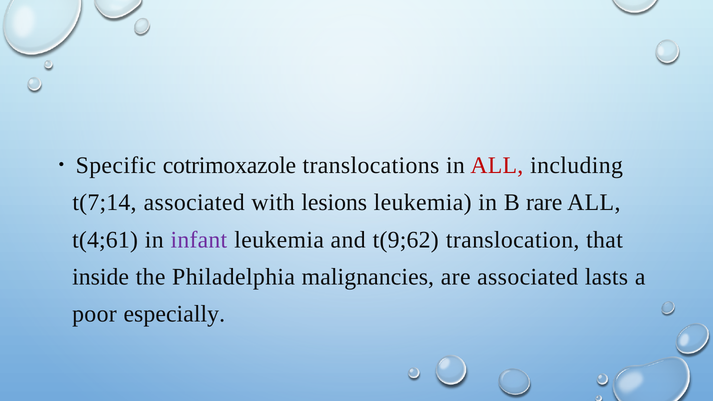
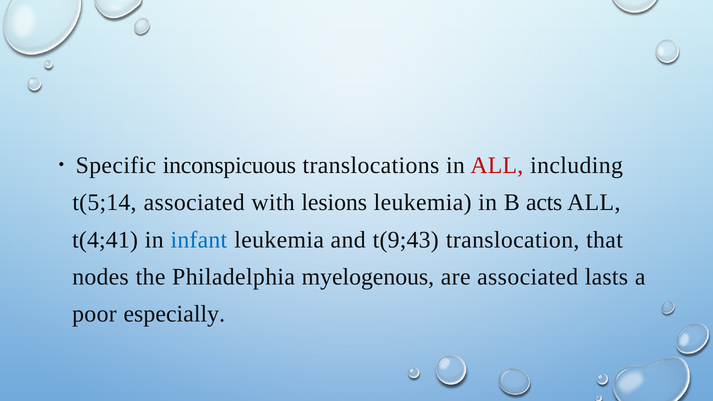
cotrimoxazole: cotrimoxazole -> inconspicuous
t(7;14: t(7;14 -> t(5;14
rare: rare -> acts
t(4;61: t(4;61 -> t(4;41
infant colour: purple -> blue
t(9;62: t(9;62 -> t(9;43
inside: inside -> nodes
malignancies: malignancies -> myelogenous
